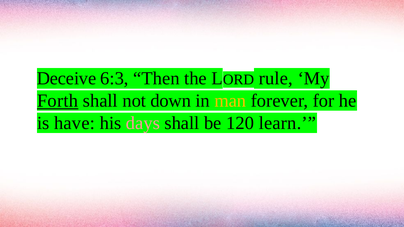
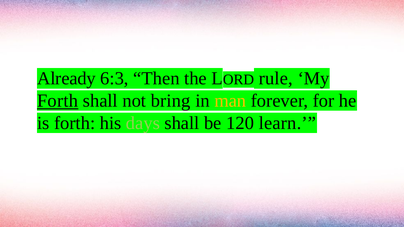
Deceive: Deceive -> Already
down: down -> bring
is have: have -> forth
days colour: pink -> light green
